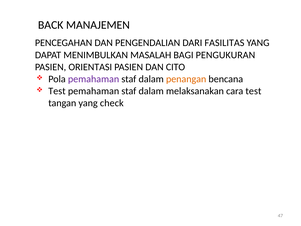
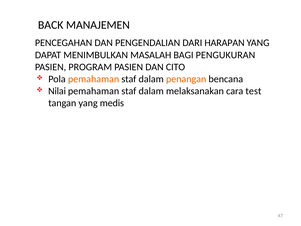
FASILITAS: FASILITAS -> HARAPAN
ORIENTASI: ORIENTASI -> PROGRAM
pemahaman at (94, 79) colour: purple -> orange
Test at (57, 91): Test -> Nilai
check: check -> medis
